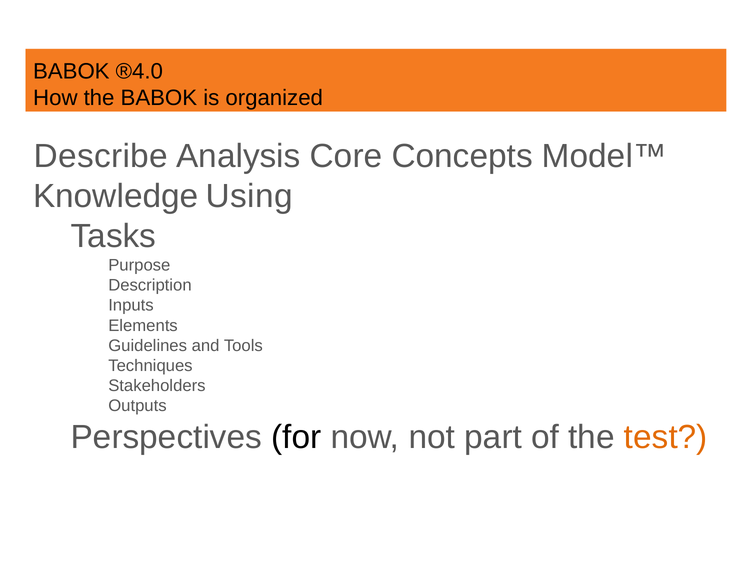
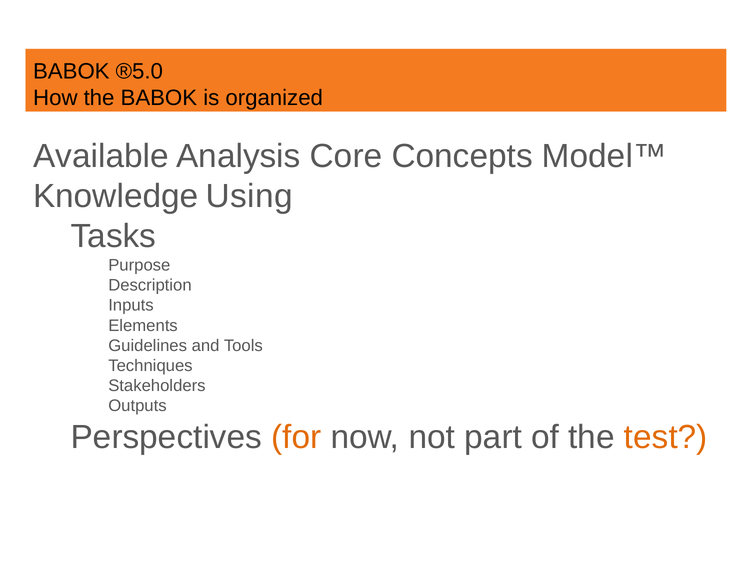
®4.0: ®4.0 -> ®5.0
Describe: Describe -> Available
for colour: black -> orange
